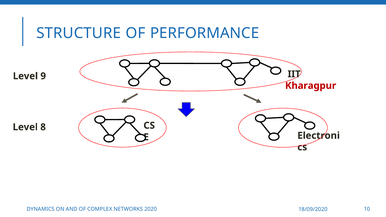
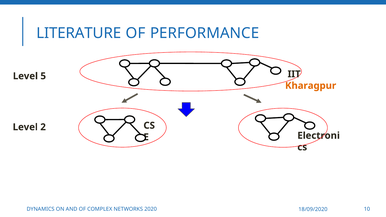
STRUCTURE: STRUCTURE -> LITERATURE
9: 9 -> 5
Kharagpur colour: red -> orange
8: 8 -> 2
